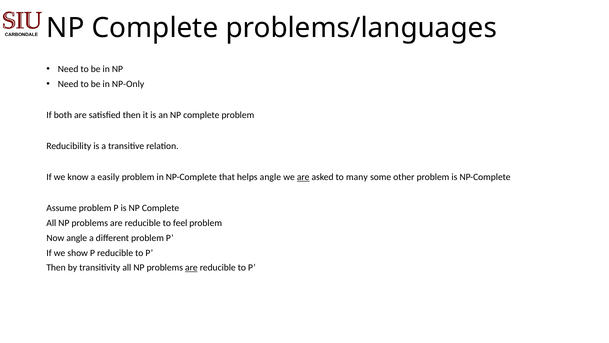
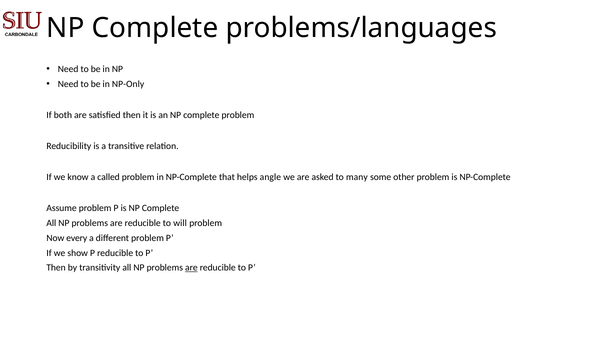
easily: easily -> called
are at (303, 177) underline: present -> none
feel: feel -> will
Now angle: angle -> every
